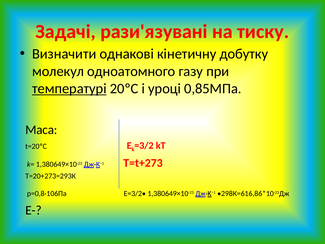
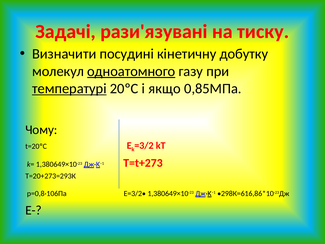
однакові: однакові -> посудині
одноатомного underline: none -> present
уроці: уроці -> якщо
Маса: Маса -> Чому
